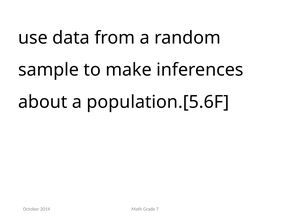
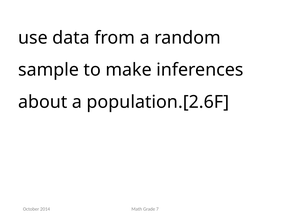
population.[5.6F: population.[5.6F -> population.[2.6F
